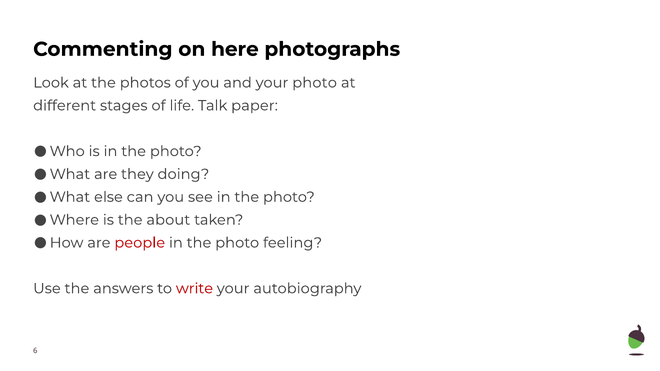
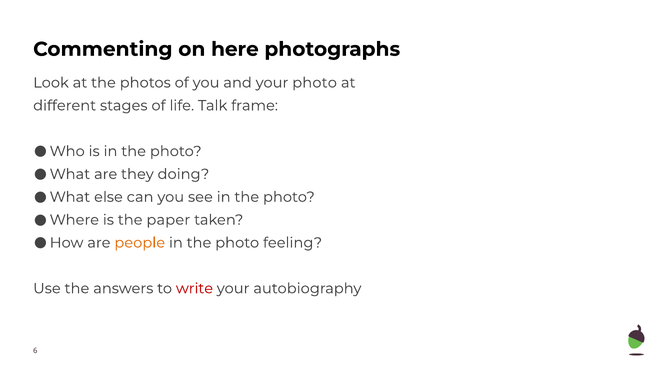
paper: paper -> frame
about: about -> paper
people colour: red -> orange
